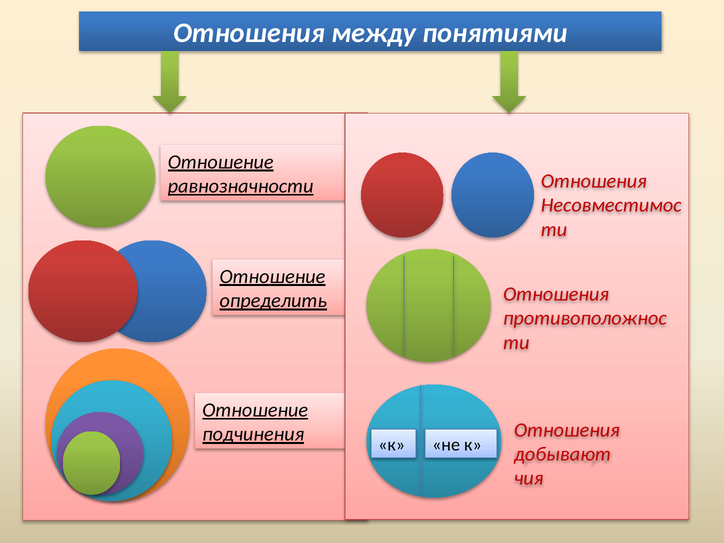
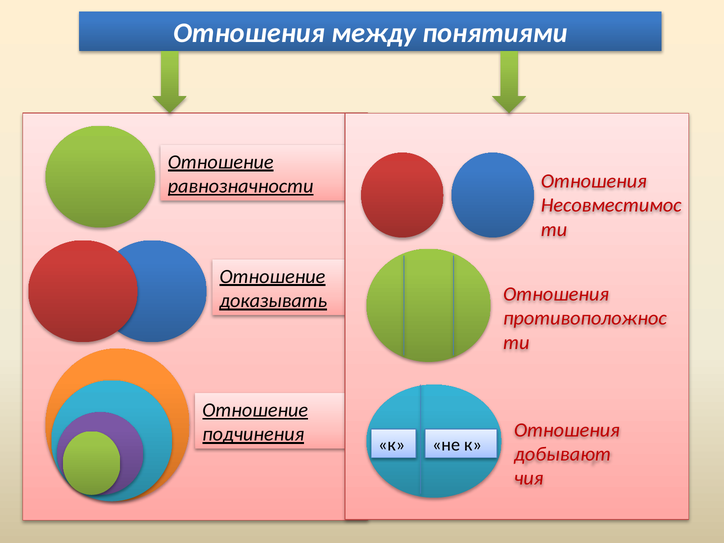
определить: определить -> доказывать
